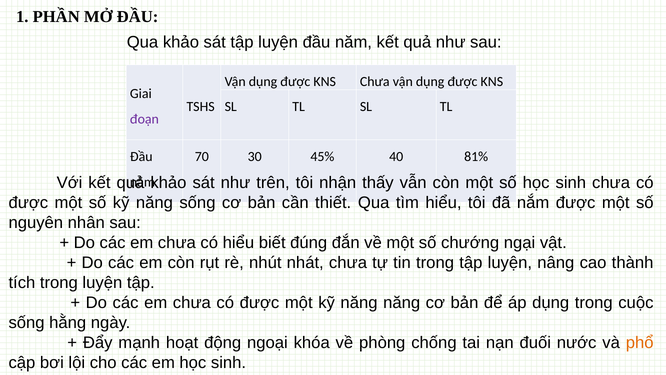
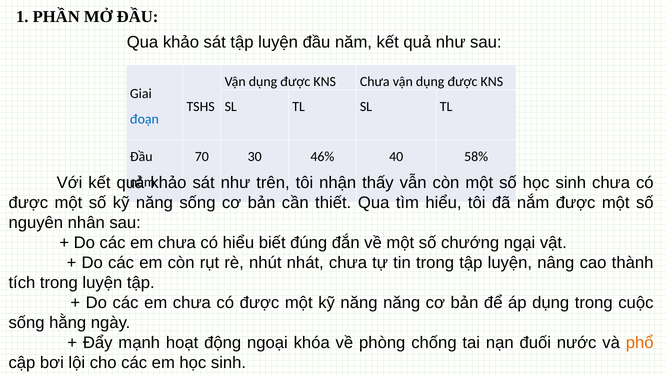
đoạn colour: purple -> blue
45%: 45% -> 46%
81%: 81% -> 58%
